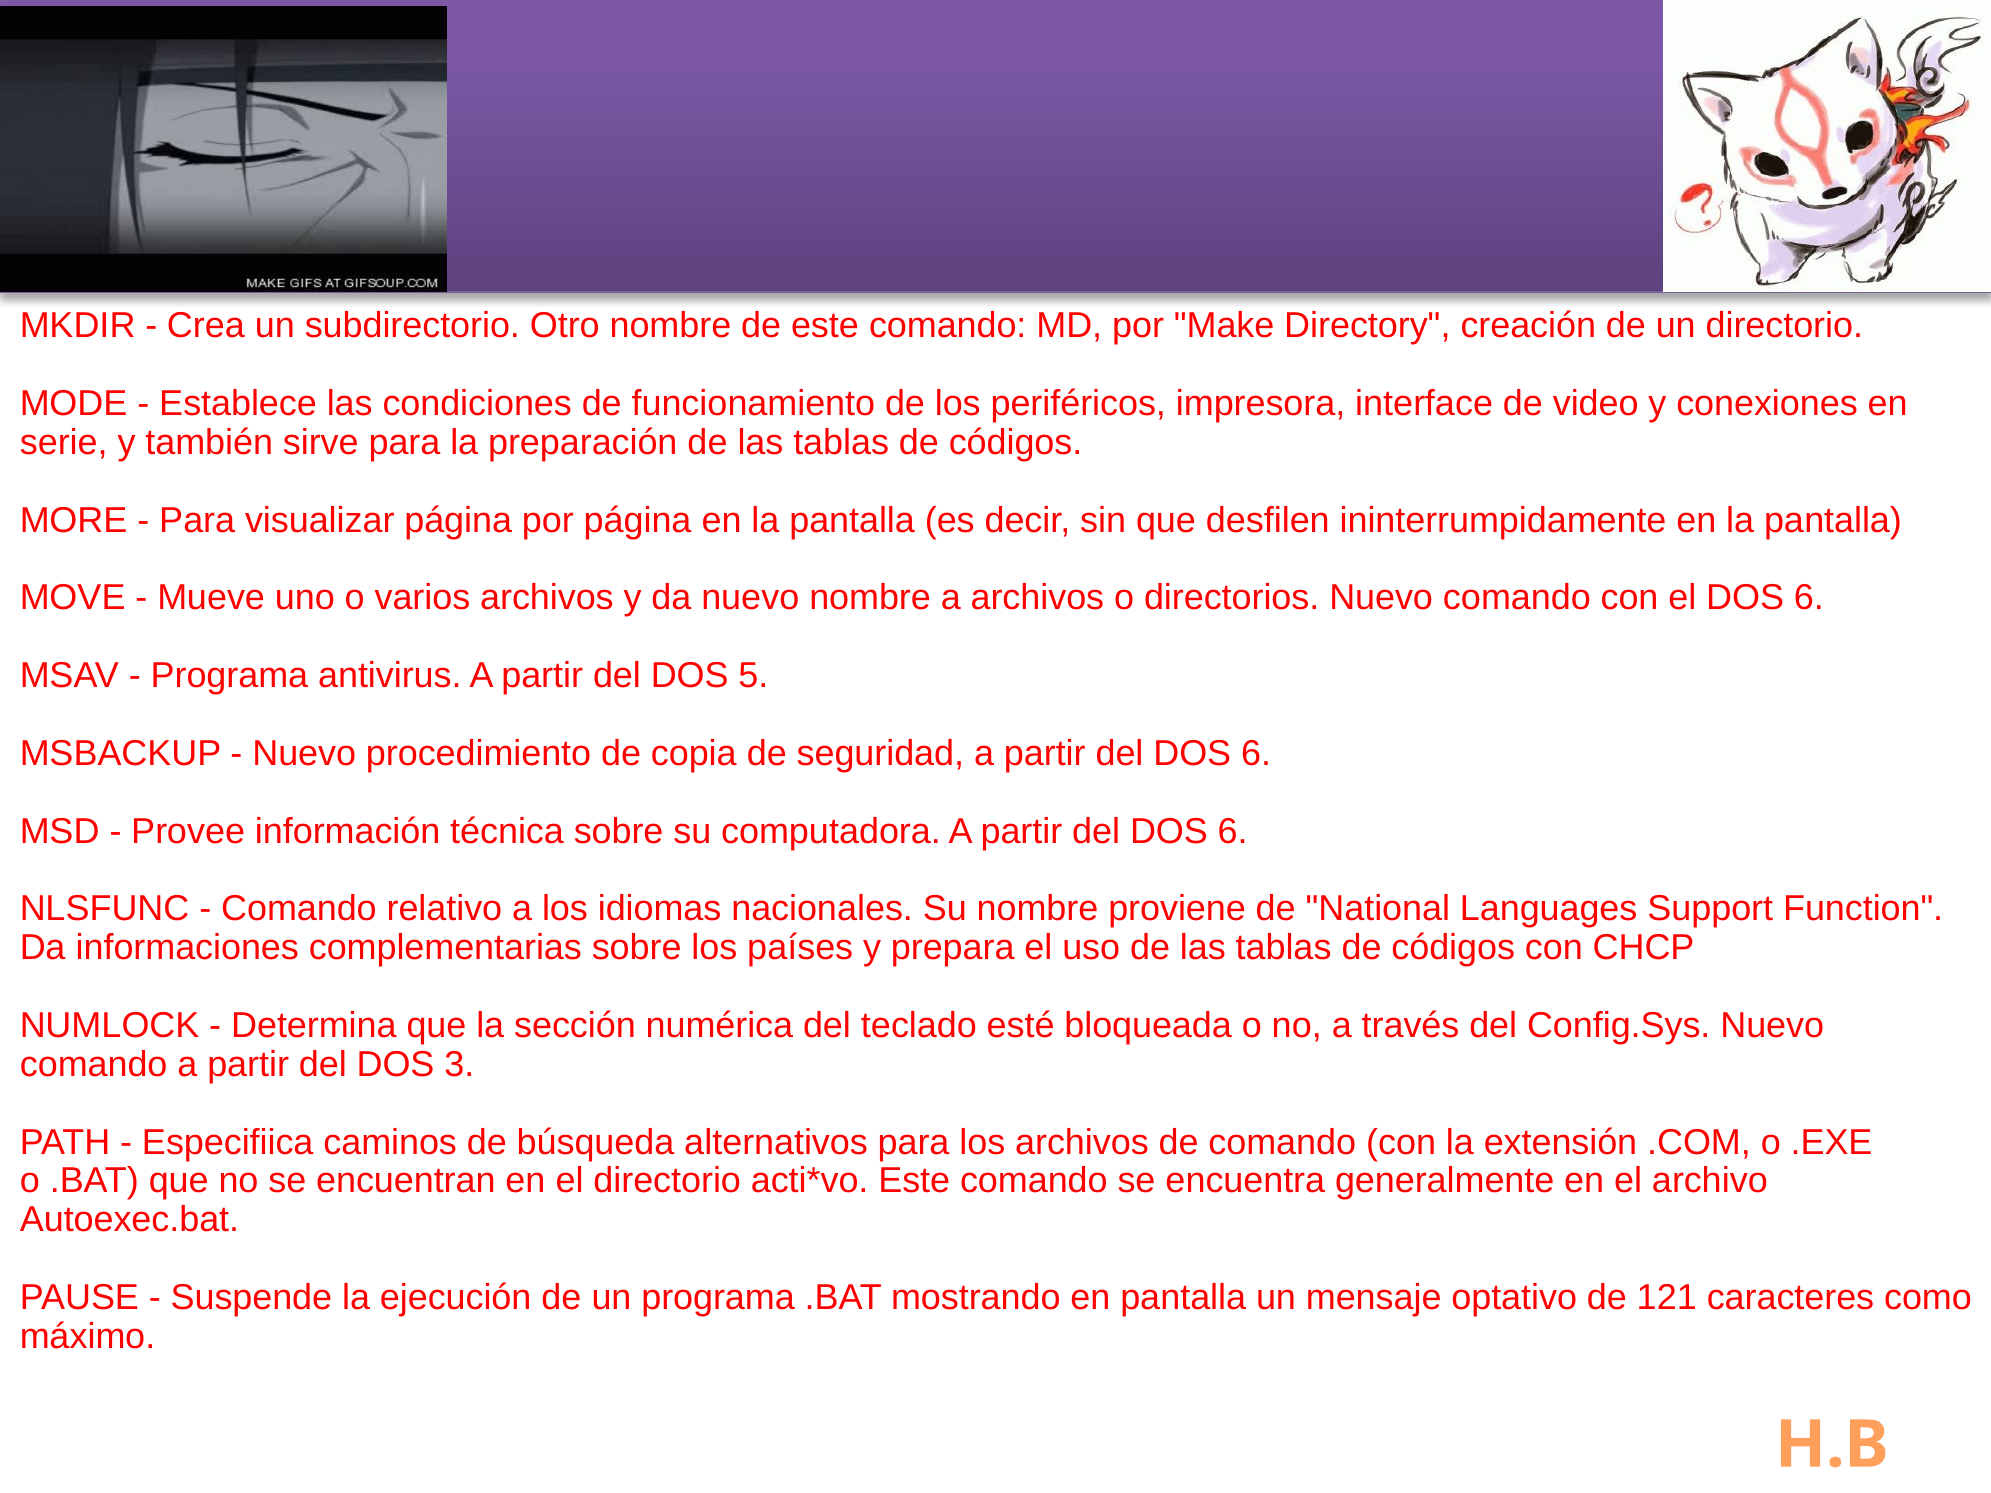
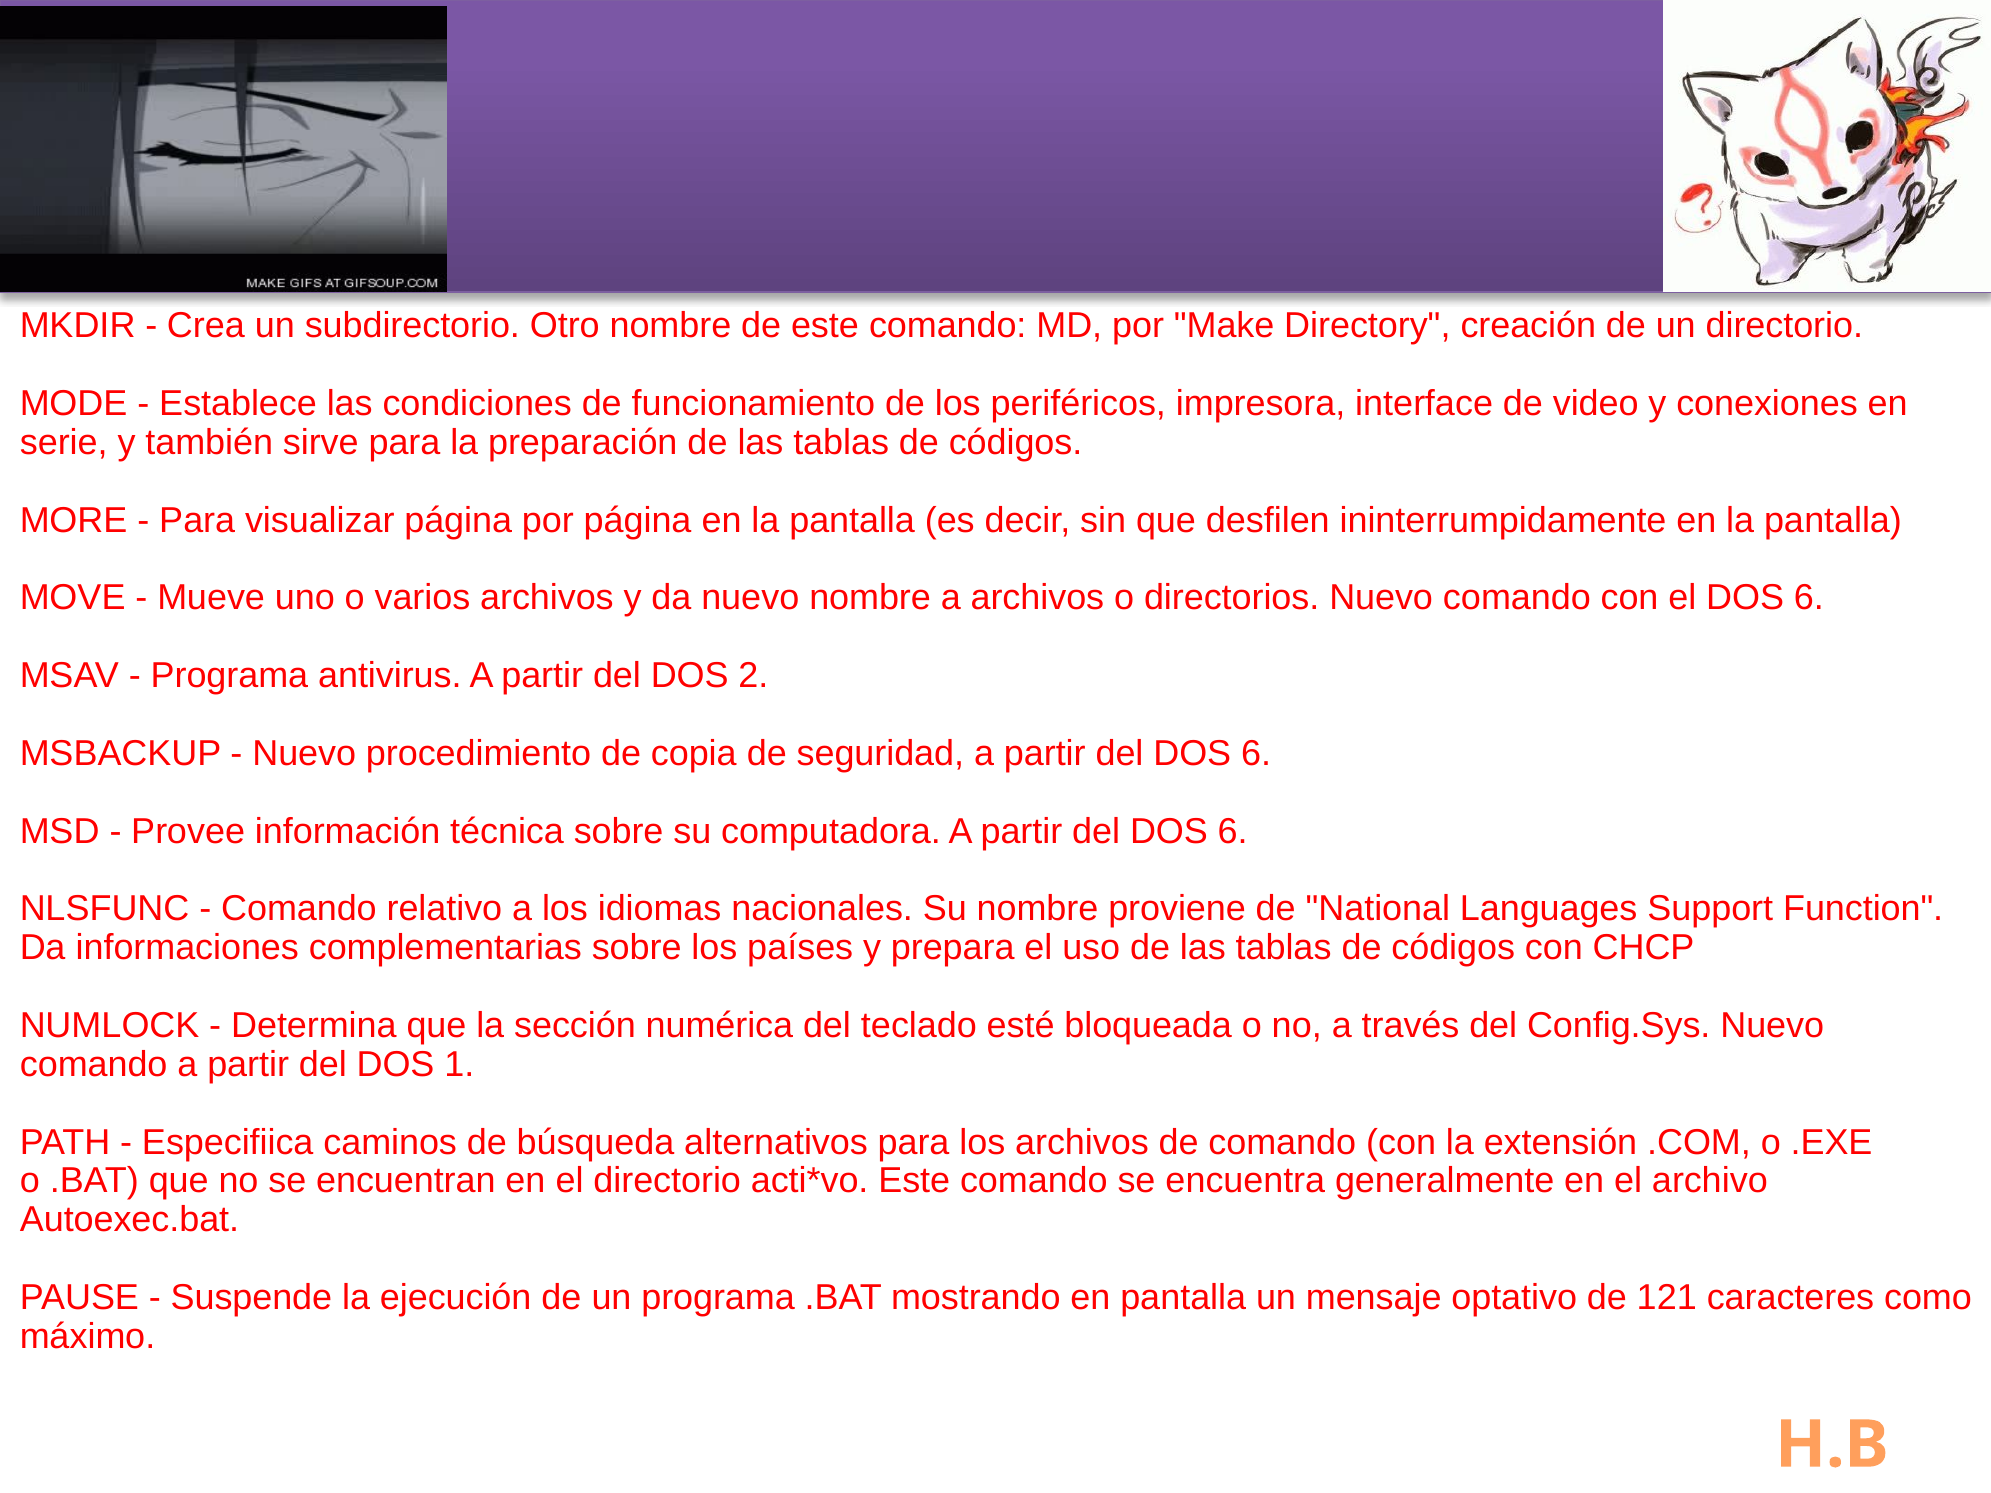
5: 5 -> 2
3: 3 -> 1
